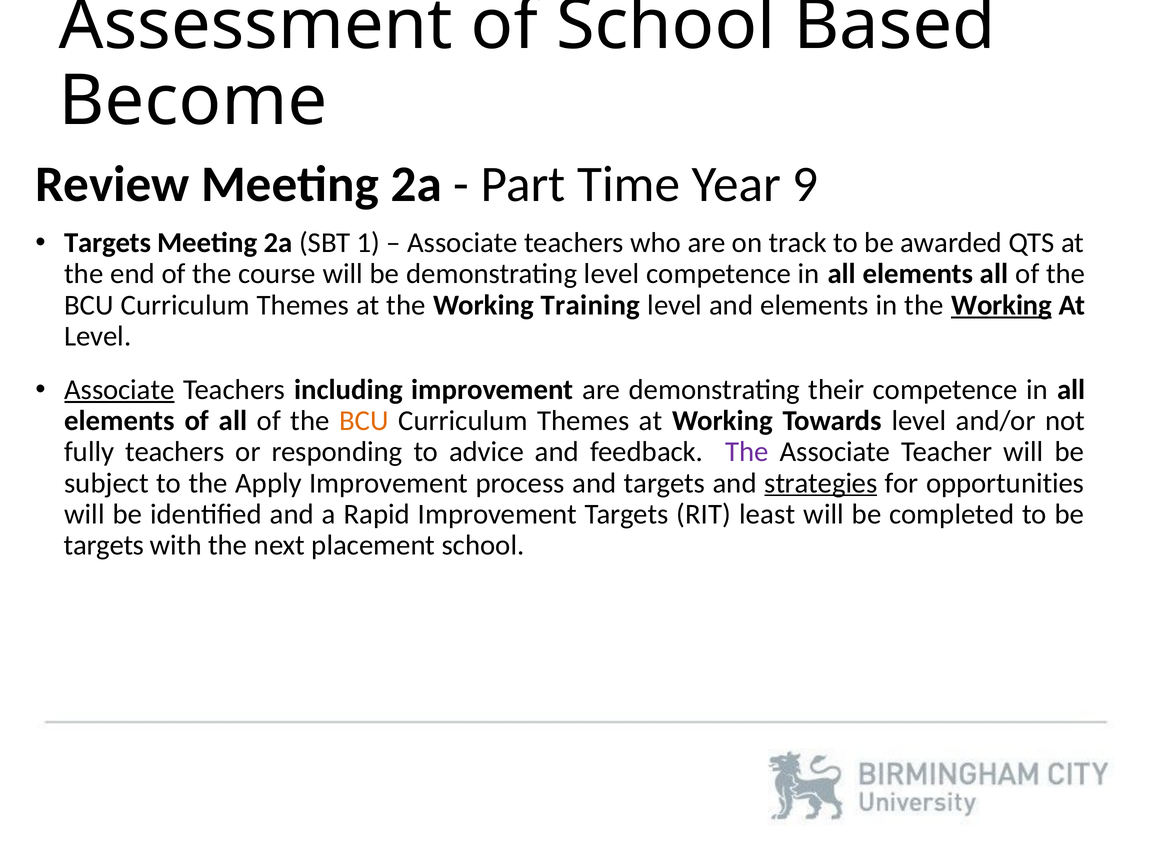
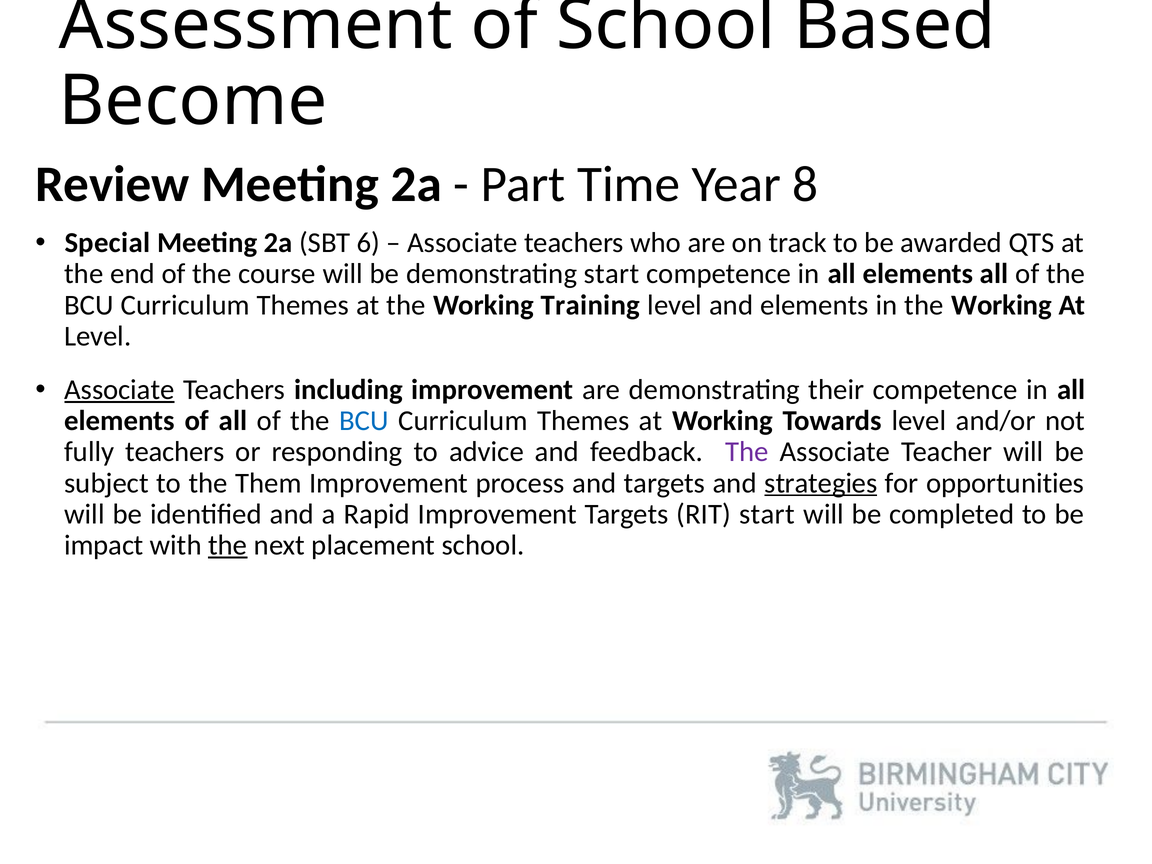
9: 9 -> 8
Targets at (108, 243): Targets -> Special
1: 1 -> 6
demonstrating level: level -> start
Working at (1001, 305) underline: present -> none
BCU at (364, 421) colour: orange -> blue
Apply: Apply -> Them
RIT least: least -> start
targets at (104, 545): targets -> impact
the at (228, 545) underline: none -> present
